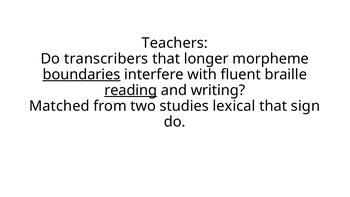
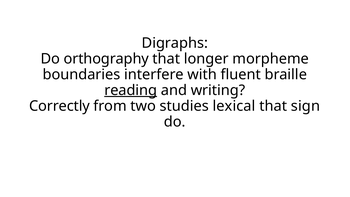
Teachers: Teachers -> Digraphs
transcribers: transcribers -> orthography
boundaries underline: present -> none
Matched: Matched -> Correctly
